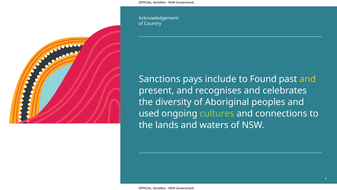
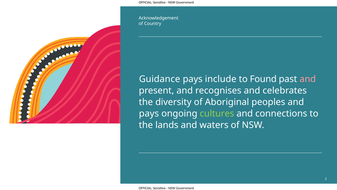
Sanctions: Sanctions -> Guidance
and at (308, 79) colour: yellow -> pink
used at (149, 113): used -> pays
